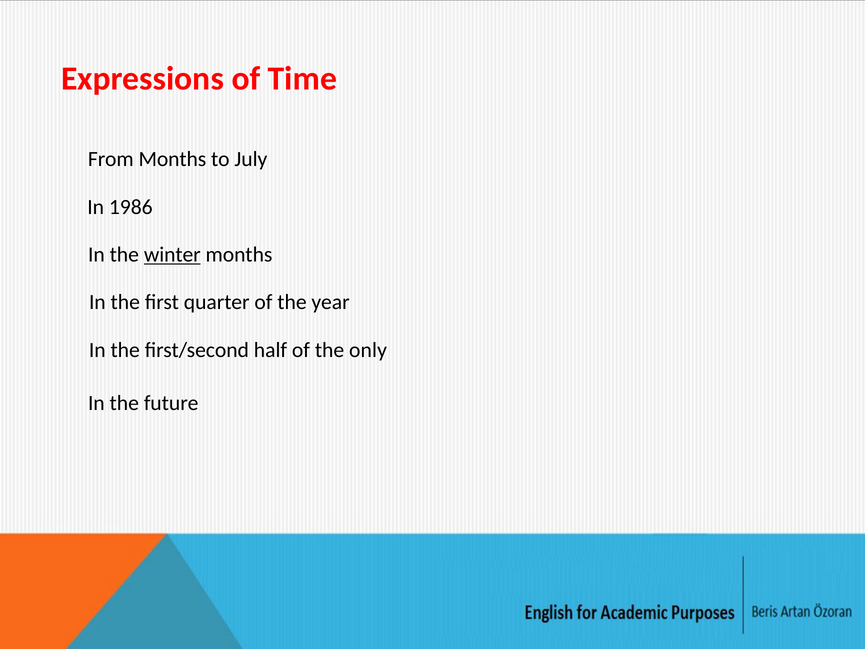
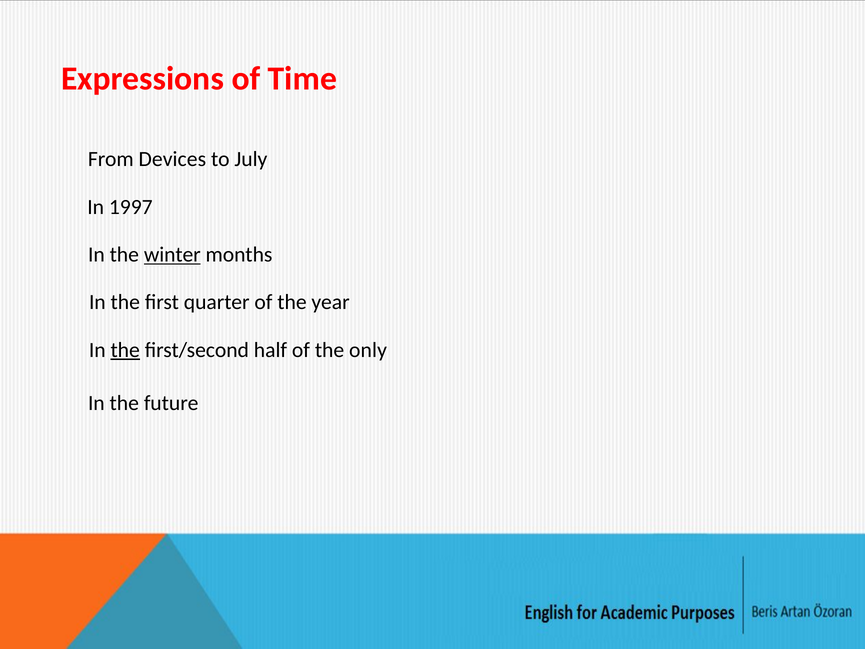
From Months: Months -> Devices
1986: 1986 -> 1997
the at (125, 350) underline: none -> present
